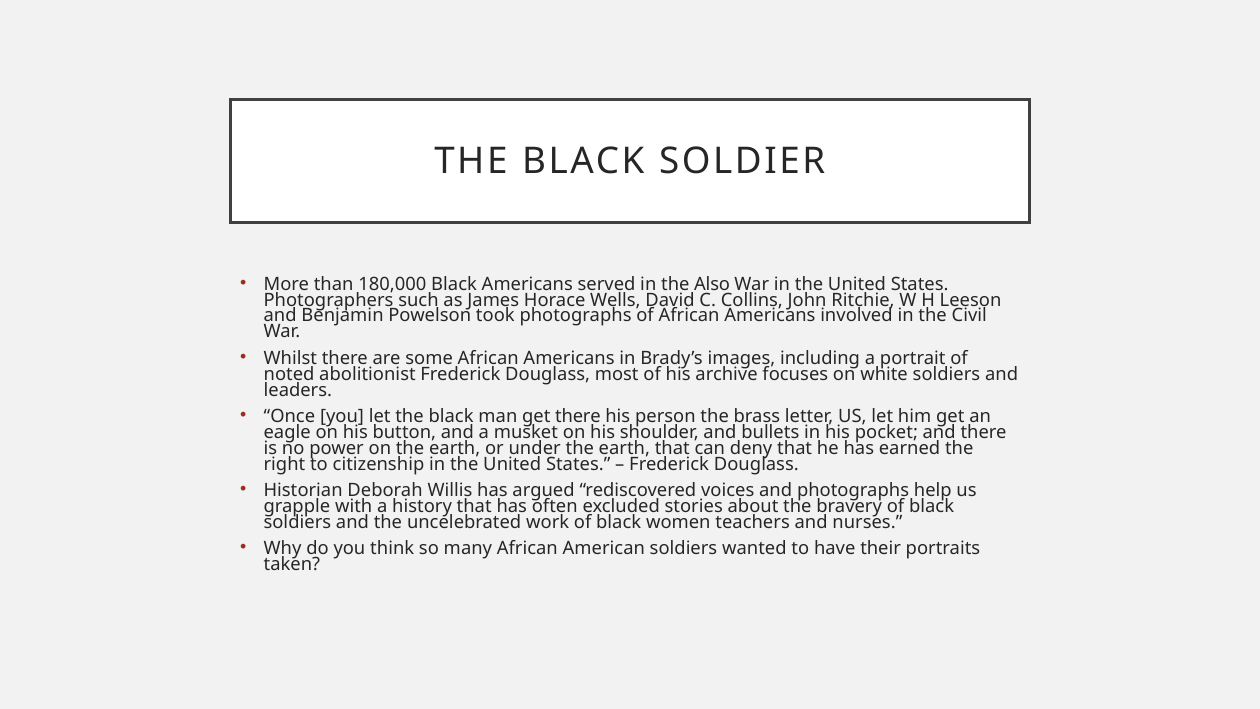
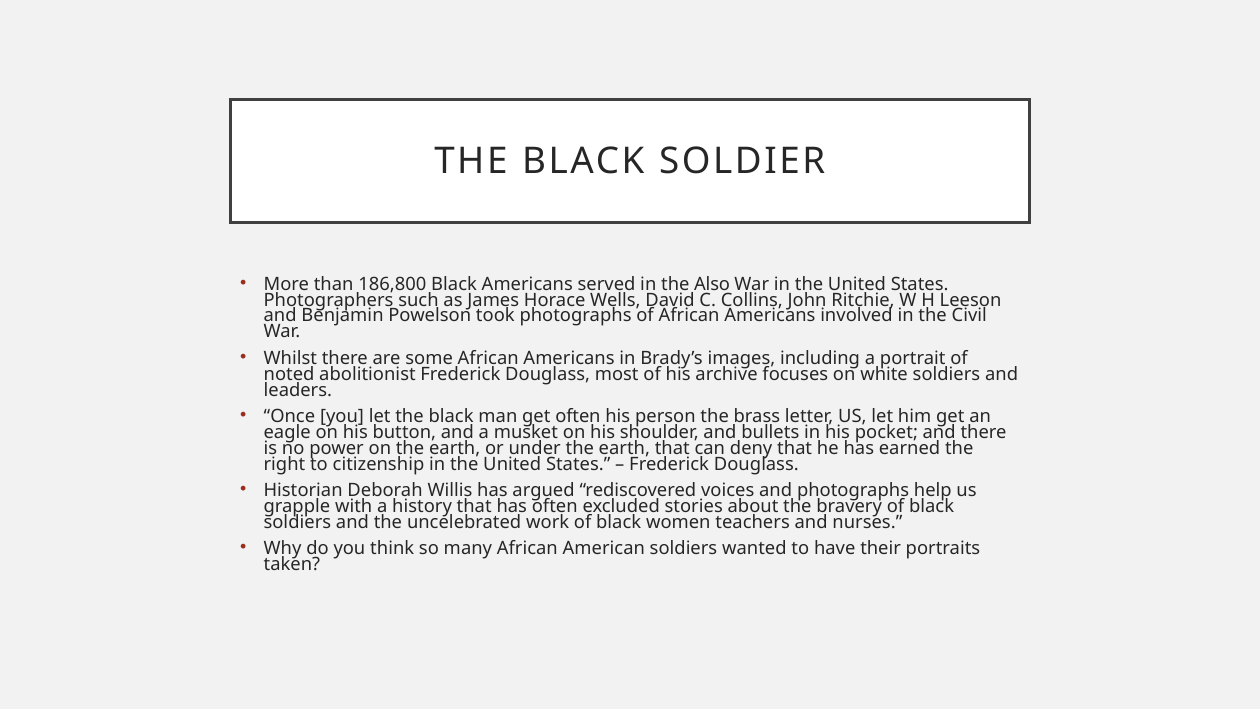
180,000: 180,000 -> 186,800
get there: there -> often
